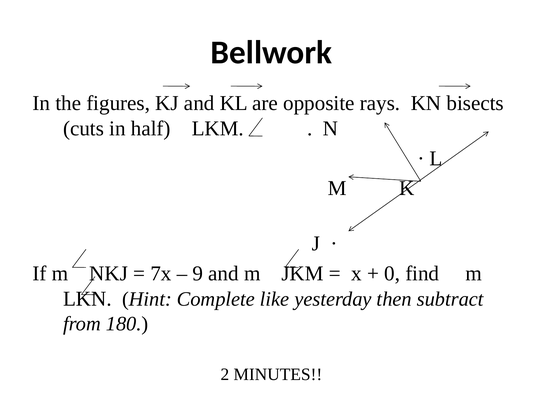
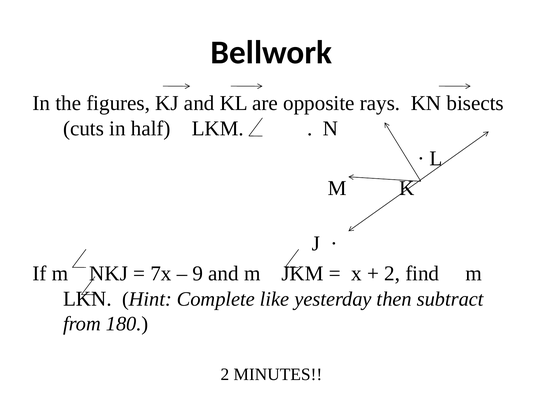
0 at (392, 273): 0 -> 2
